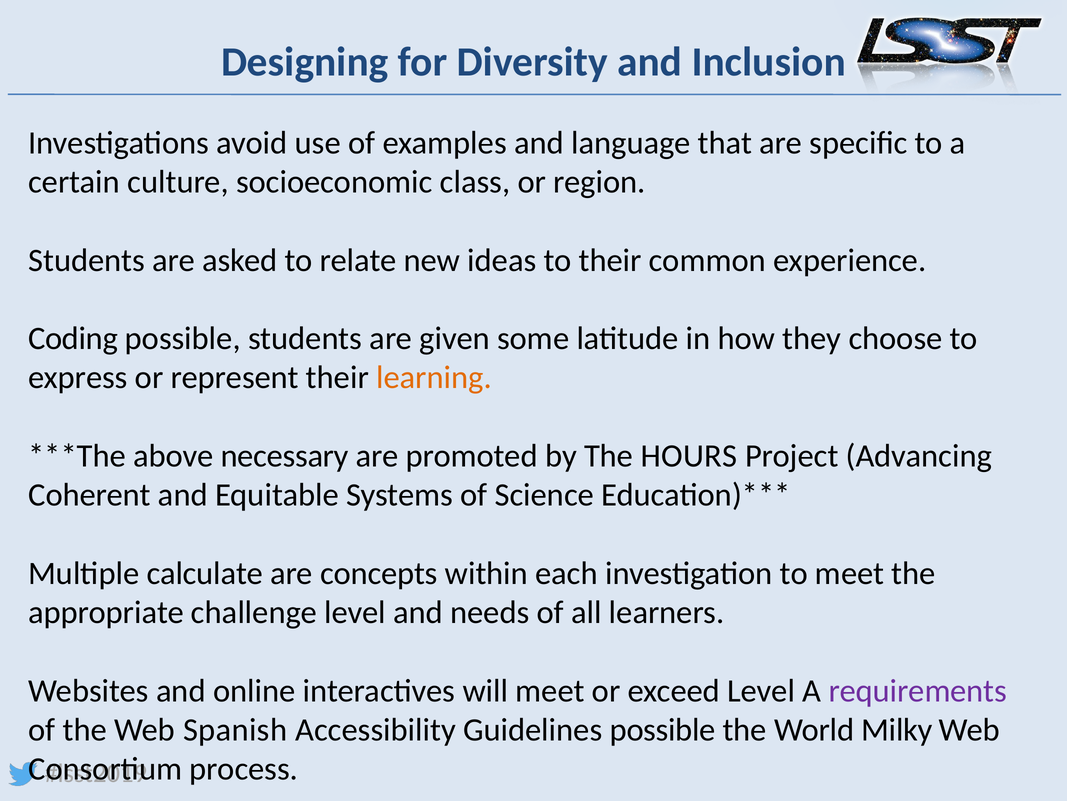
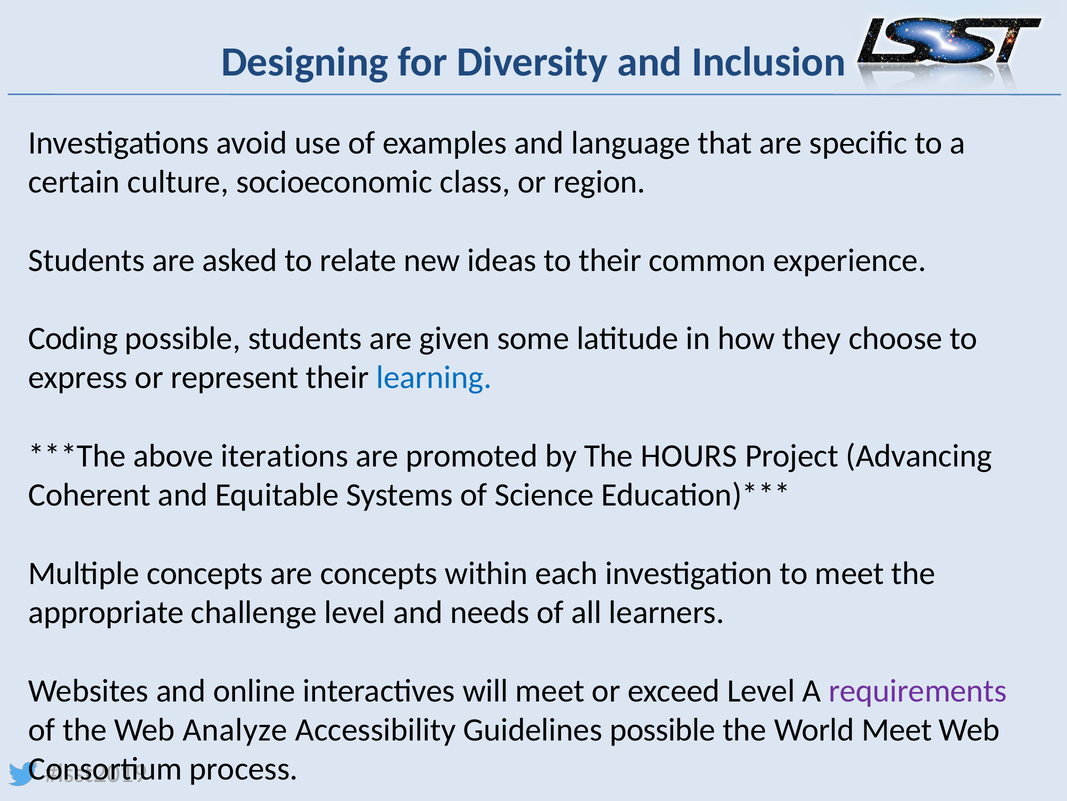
learning colour: orange -> blue
necessary: necessary -> iterations
Multiple calculate: calculate -> concepts
Spanish: Spanish -> Analyze
World Milky: Milky -> Meet
